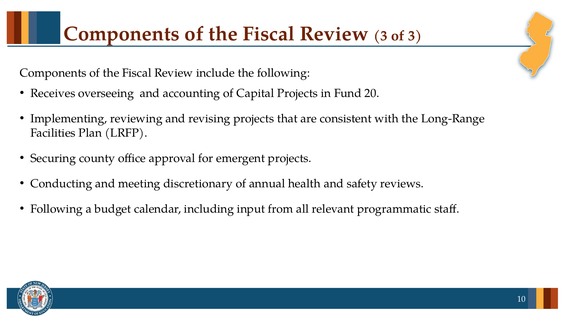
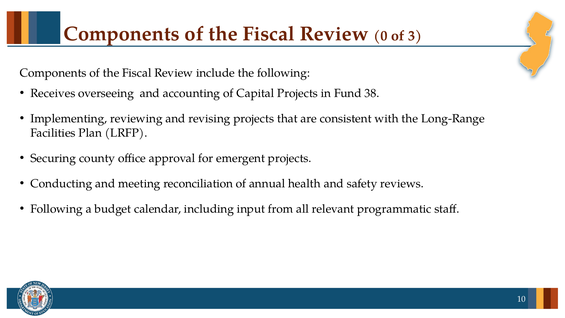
Review 3: 3 -> 0
20: 20 -> 38
discretionary: discretionary -> reconciliation
